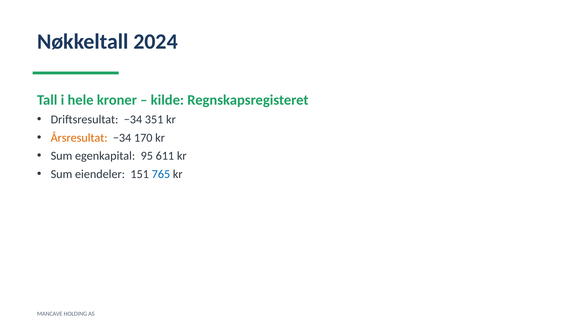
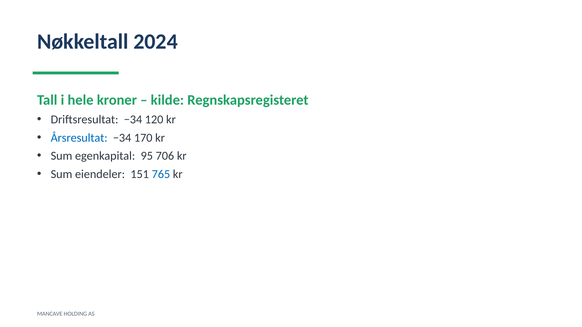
351: 351 -> 120
Årsresultat colour: orange -> blue
611: 611 -> 706
